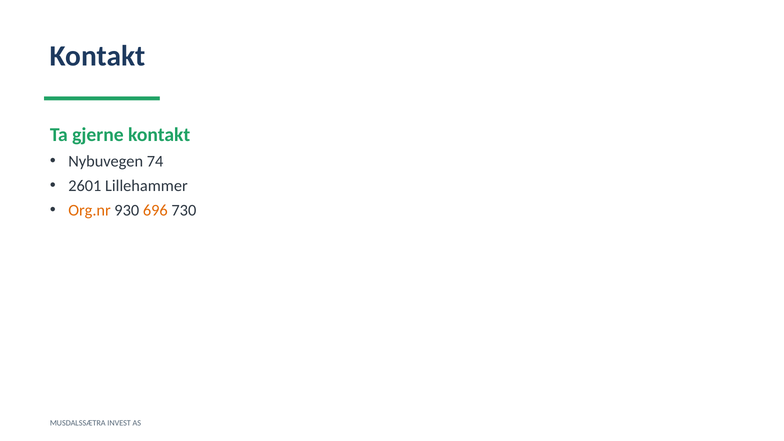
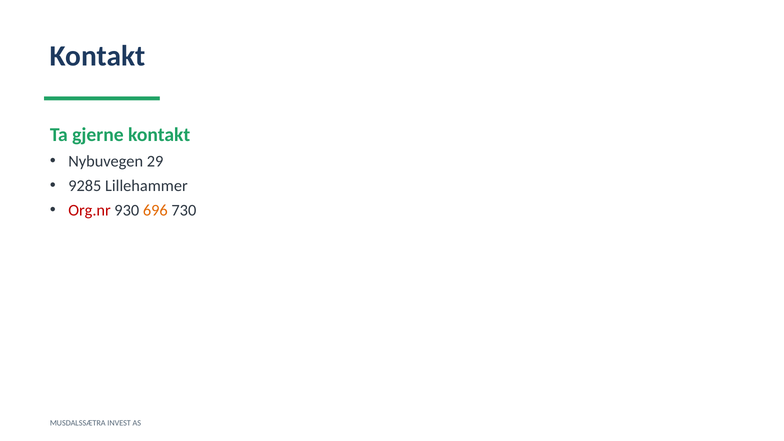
74: 74 -> 29
2601: 2601 -> 9285
Org.nr colour: orange -> red
